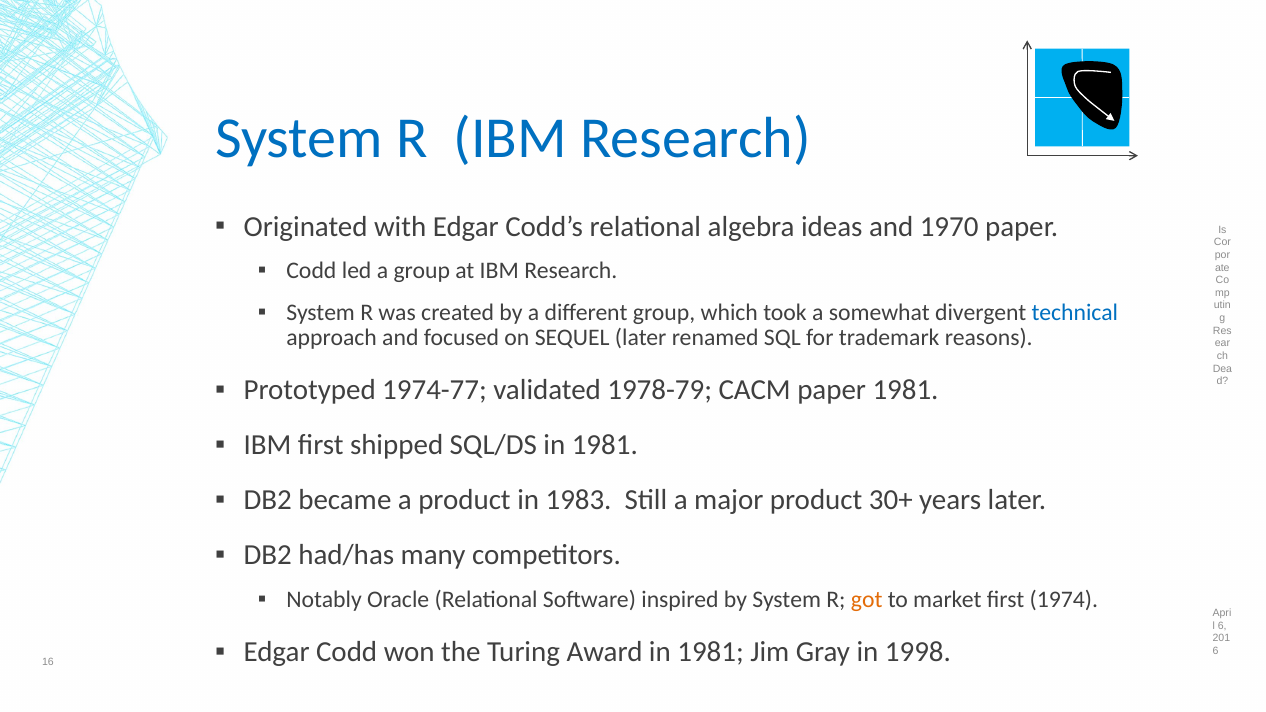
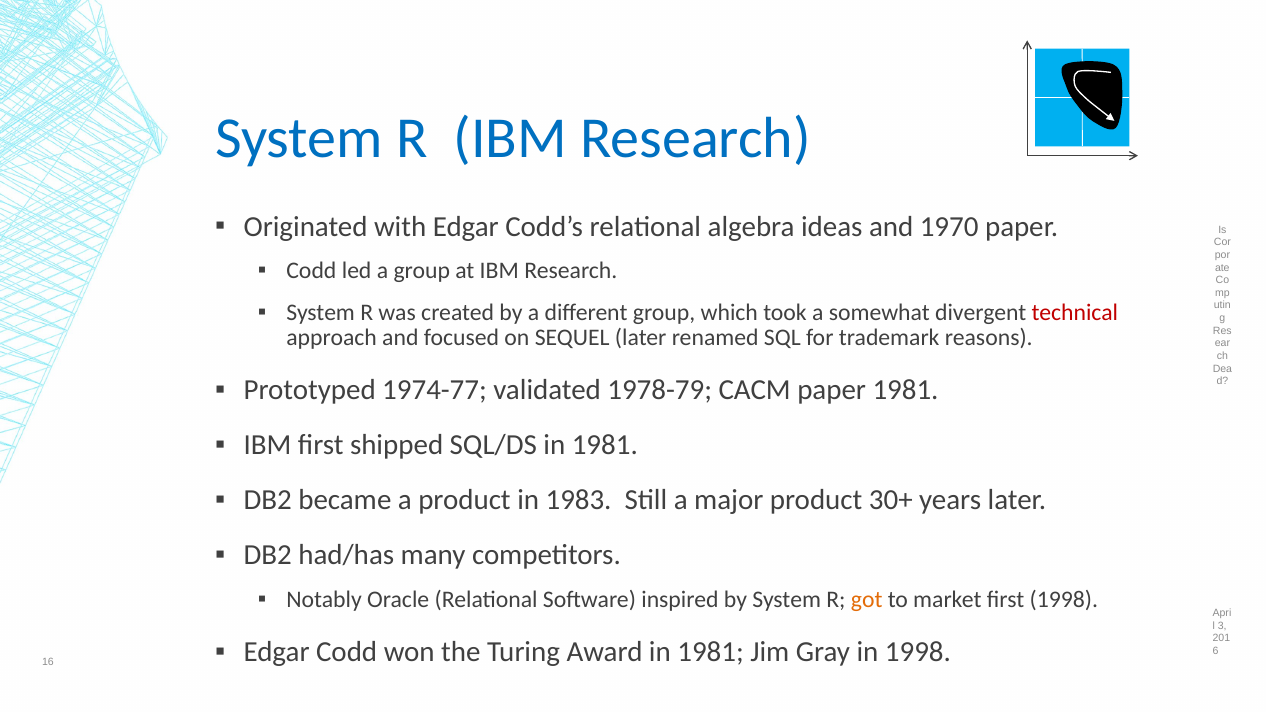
technical colour: blue -> red
first 1974: 1974 -> 1998
6 at (1222, 626): 6 -> 3
